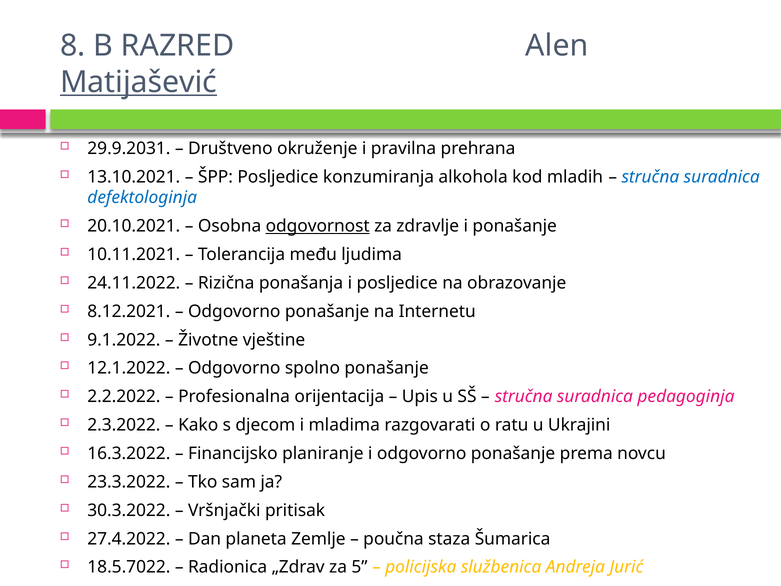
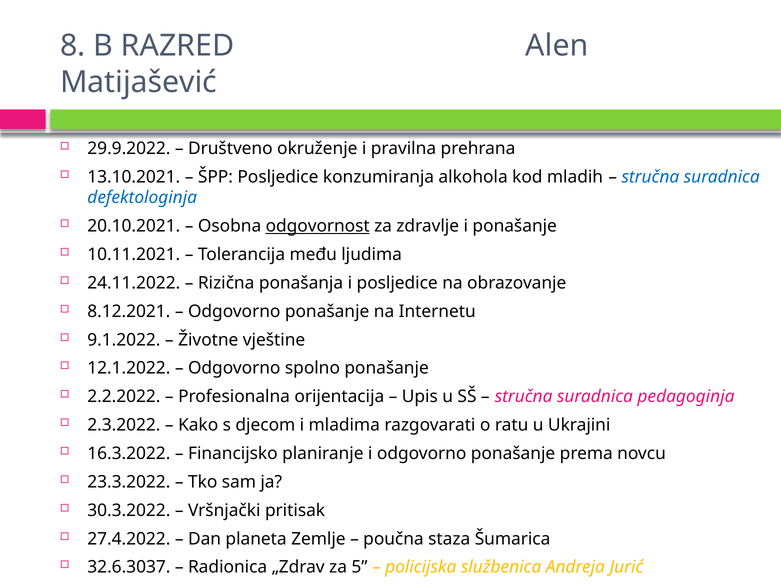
Matijašević underline: present -> none
29.9.2031: 29.9.2031 -> 29.9.2022
18.5.7022: 18.5.7022 -> 32.6.3037
